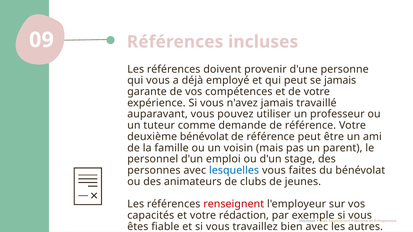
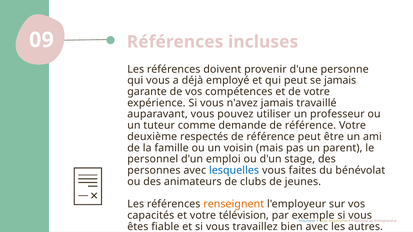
deuxième bénévolat: bénévolat -> respectés
renseignent colour: red -> orange
rédaction: rédaction -> télévision
